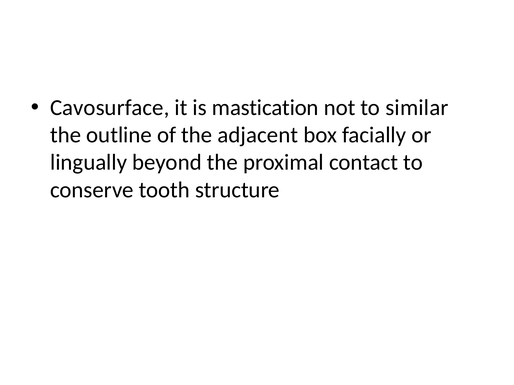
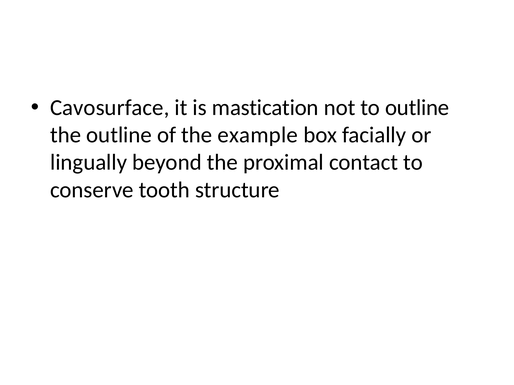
to similar: similar -> outline
adjacent: adjacent -> example
